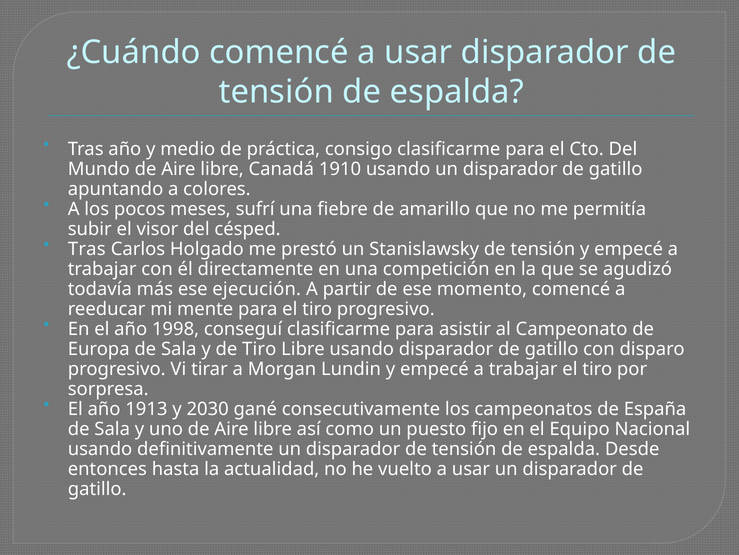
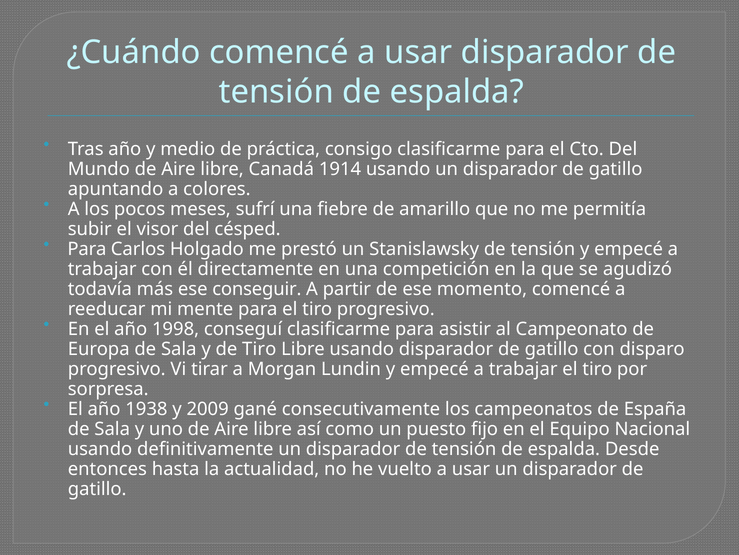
1910: 1910 -> 1914
Tras at (87, 249): Tras -> Para
ejecución: ejecución -> conseguir
1913: 1913 -> 1938
2030: 2030 -> 2009
